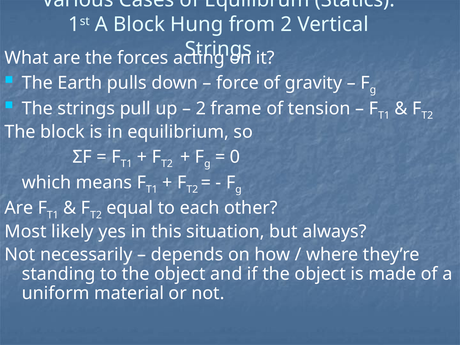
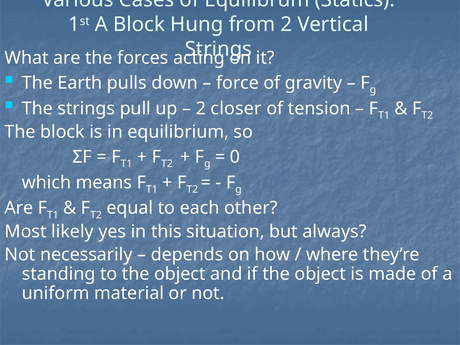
frame: frame -> closer
